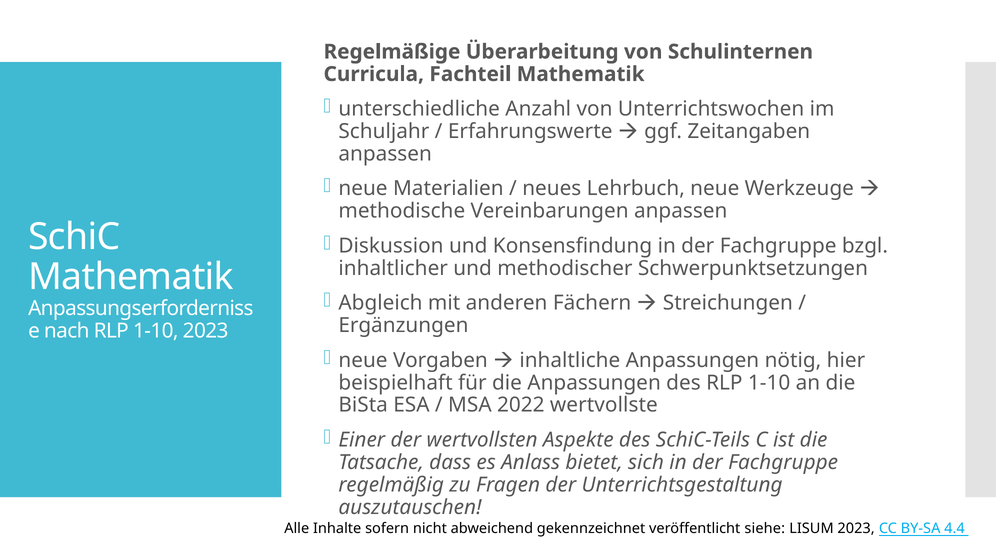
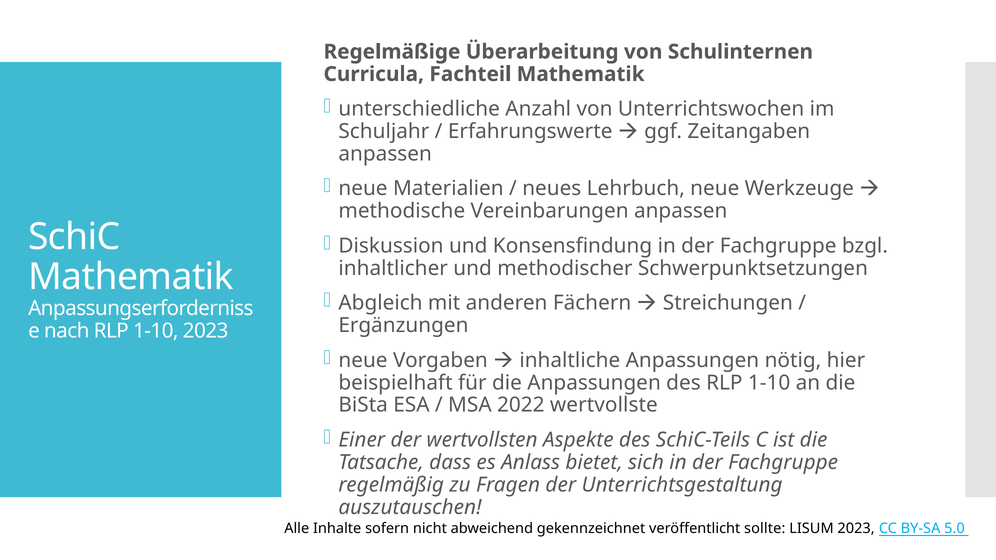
siehe: siehe -> sollte
4.4: 4.4 -> 5.0
